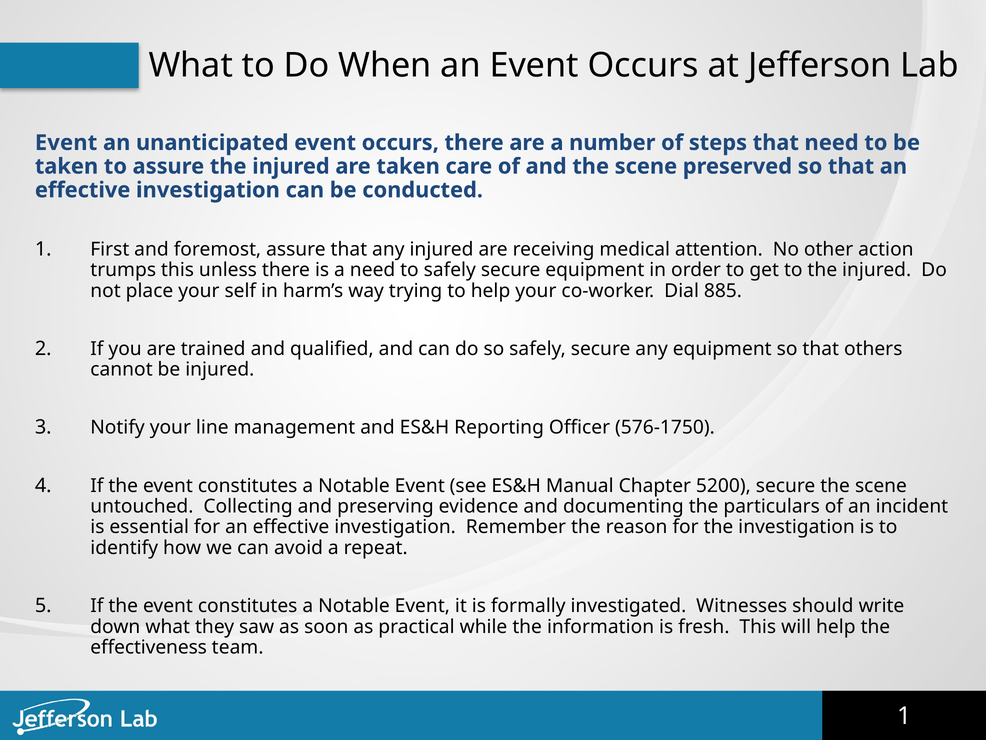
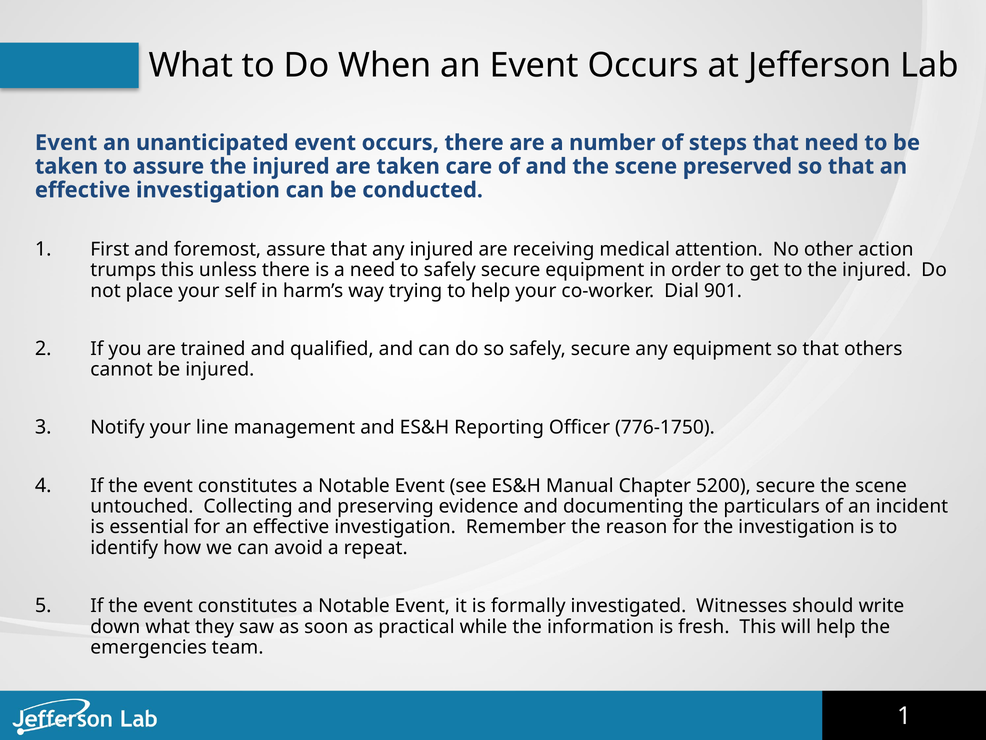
885: 885 -> 901
576-1750: 576-1750 -> 776-1750
effectiveness: effectiveness -> emergencies
